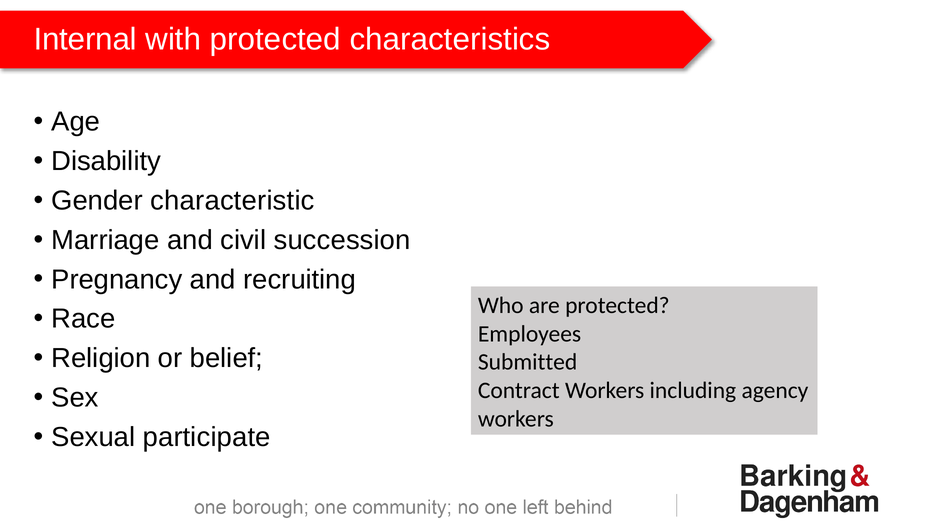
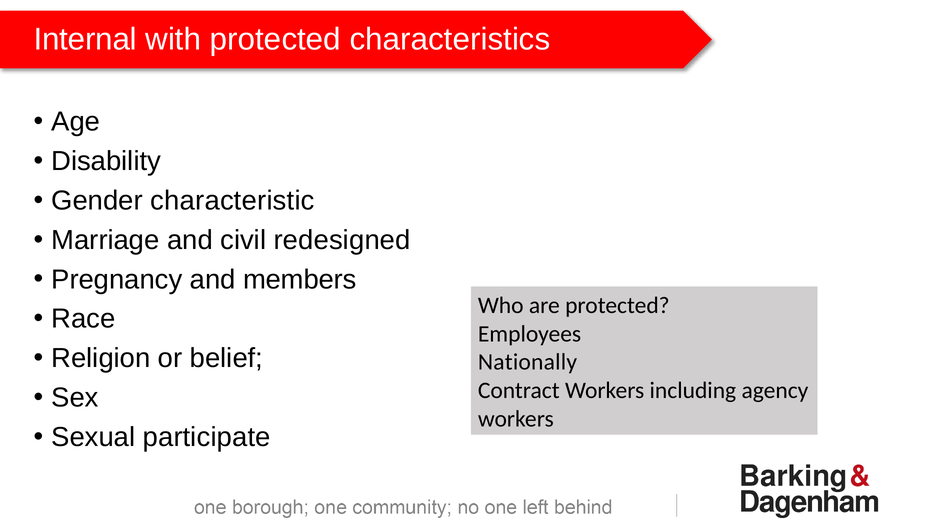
succession: succession -> redesigned
recruiting: recruiting -> members
Submitted: Submitted -> Nationally
